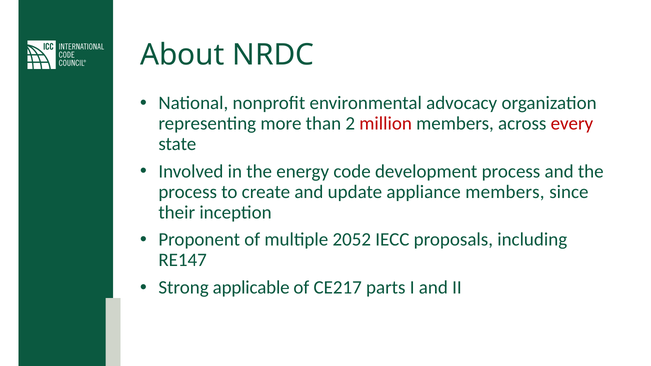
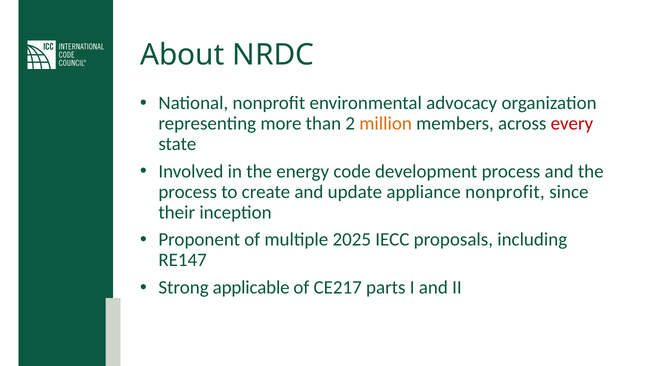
million colour: red -> orange
appliance members: members -> nonprofit
2052: 2052 -> 2025
